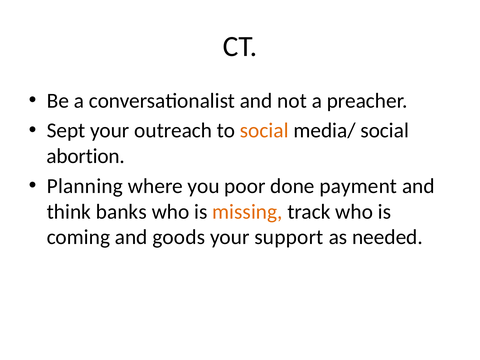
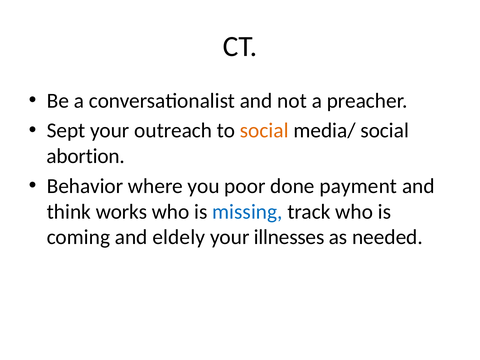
Planning: Planning -> Behavior
banks: banks -> works
missing colour: orange -> blue
goods: goods -> eldely
support: support -> illnesses
